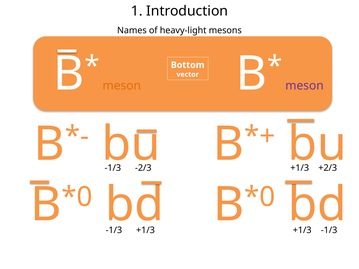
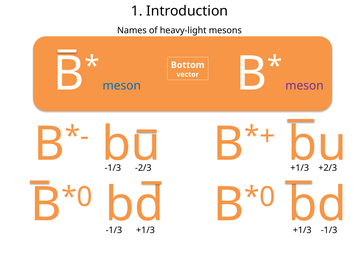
meson at (122, 86) colour: orange -> blue
